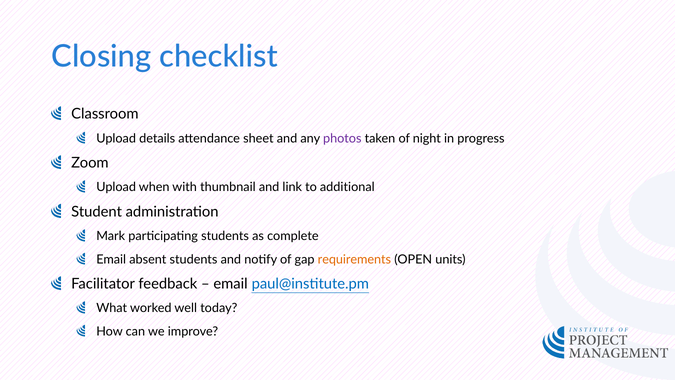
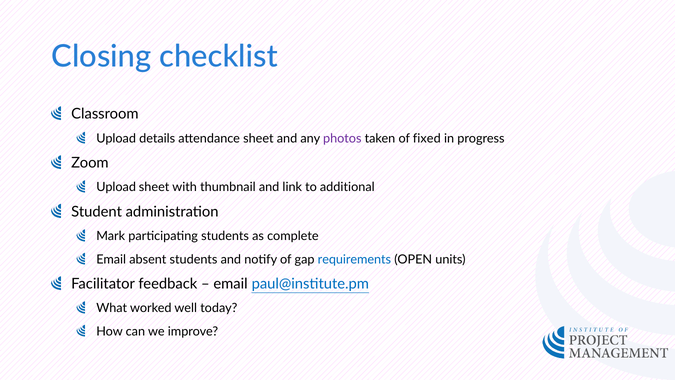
night: night -> fixed
Upload when: when -> sheet
requirements colour: orange -> blue
